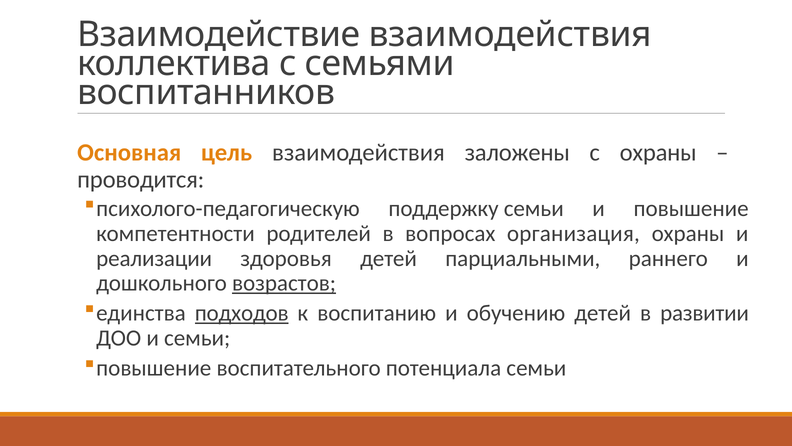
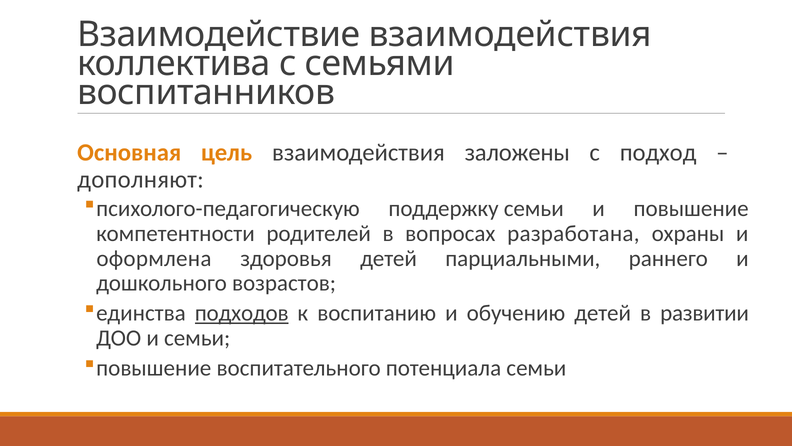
с охраны: охраны -> подход
проводится: проводится -> дополняют
организация: организация -> разработана
реализации: реализации -> оформлена
возрастов underline: present -> none
